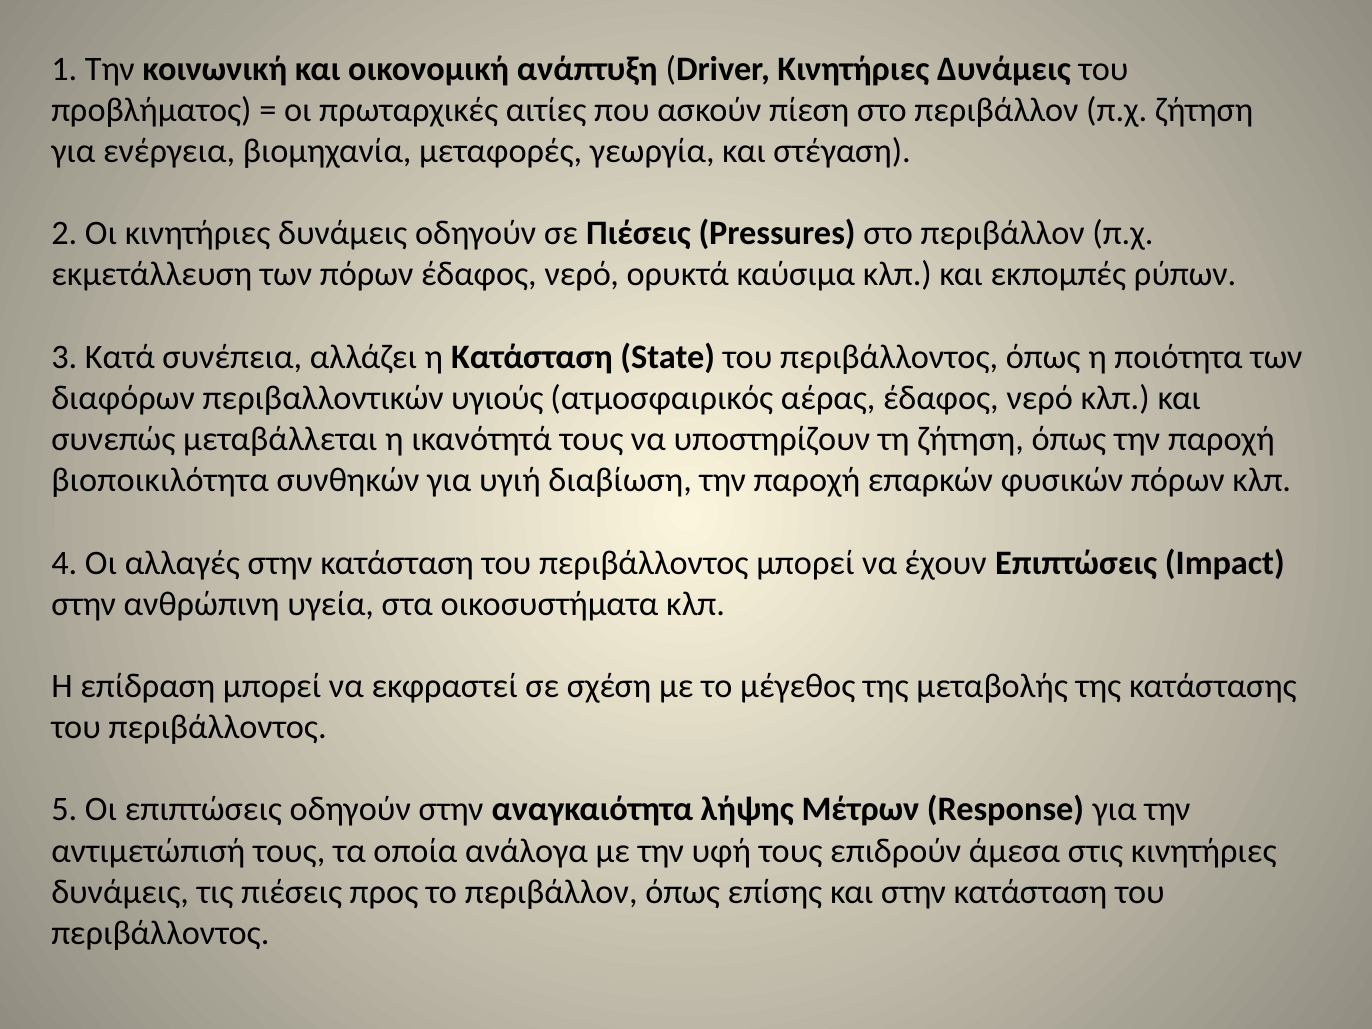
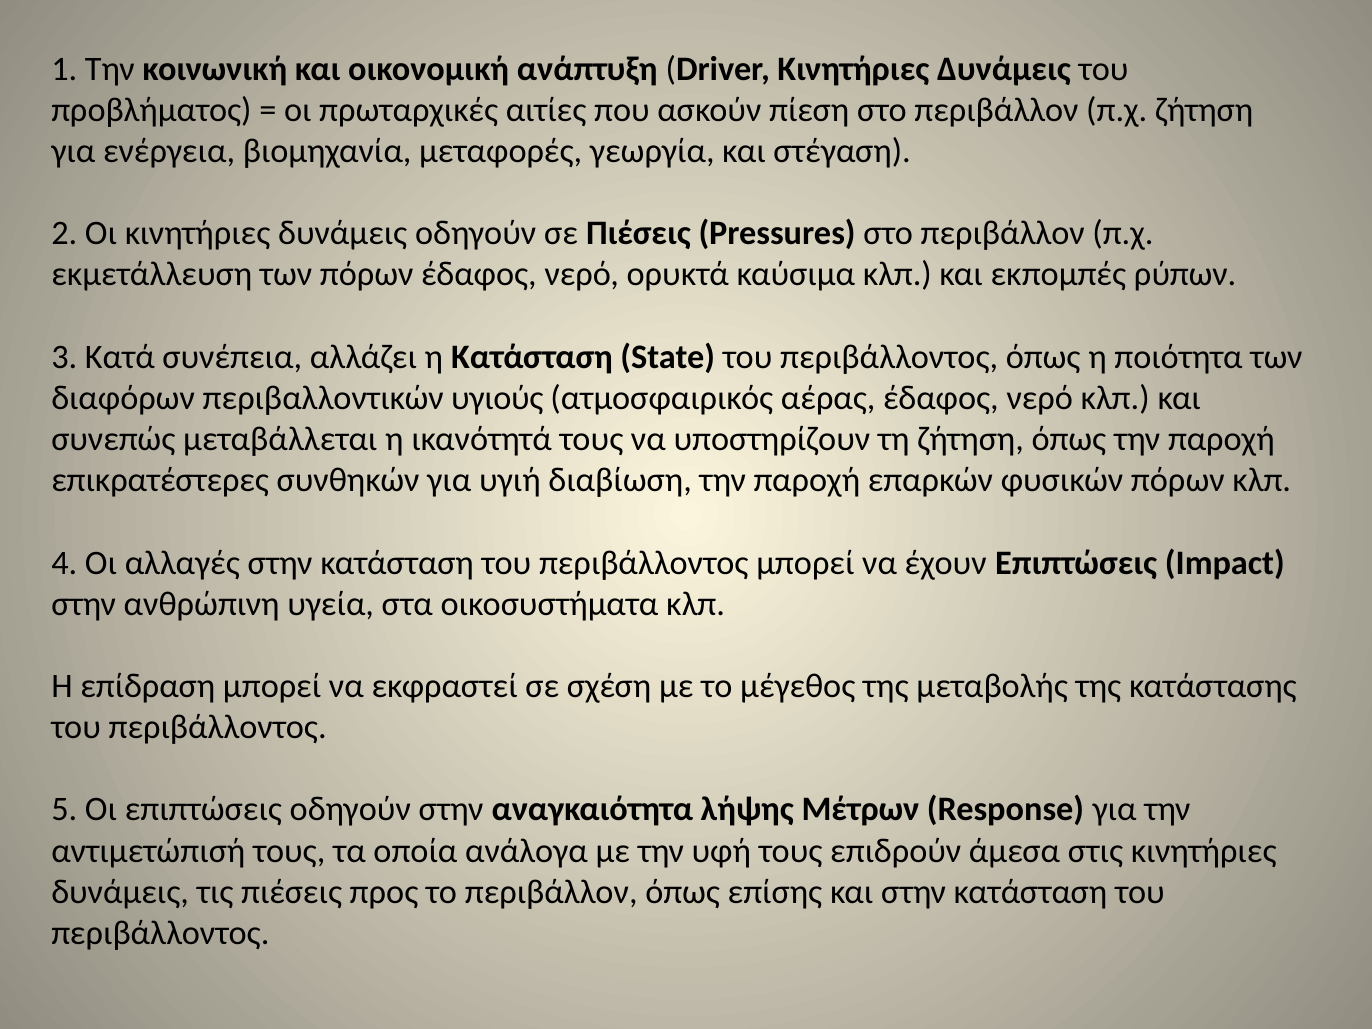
βιοποικιλότητα: βιοποικιλότητα -> επικρατέστερες
